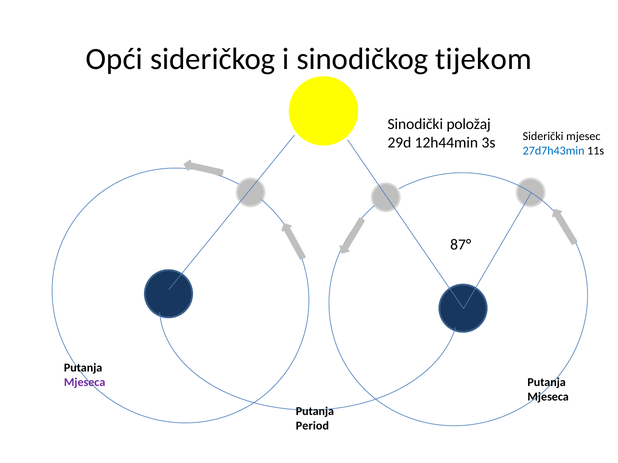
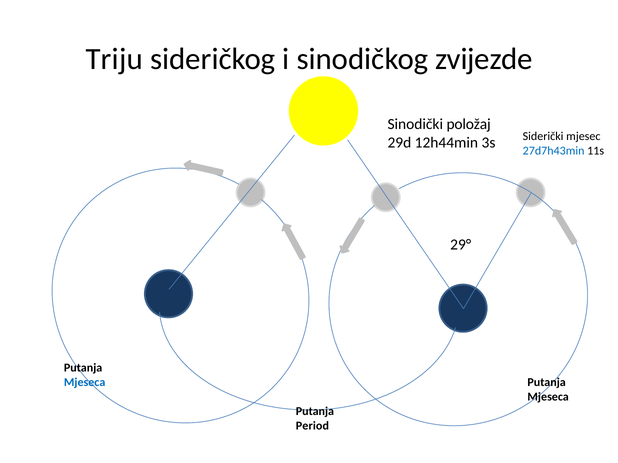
Opći: Opći -> Triju
tijekom: tijekom -> zvijezde
87°: 87° -> 29°
Mjeseca at (85, 383) colour: purple -> blue
